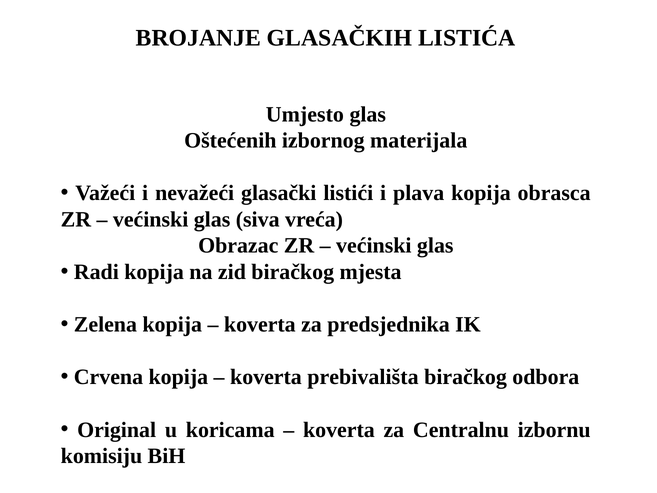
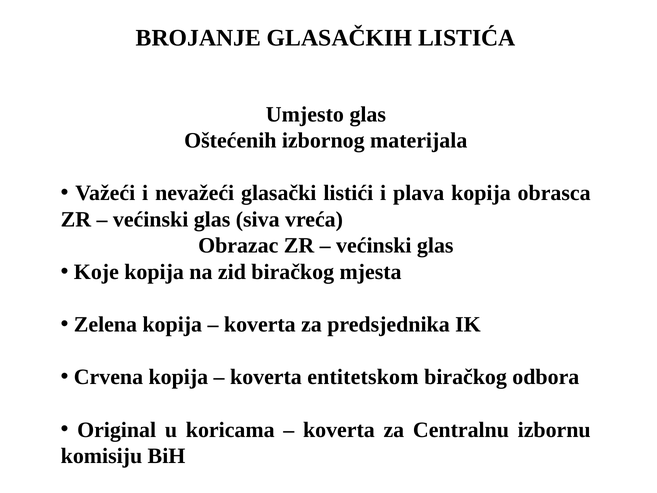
Radi: Radi -> Koje
prebivališta: prebivališta -> entitetskom
